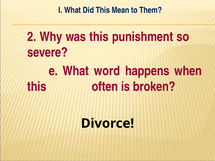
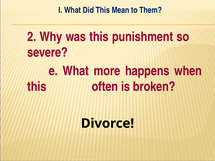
word: word -> more
